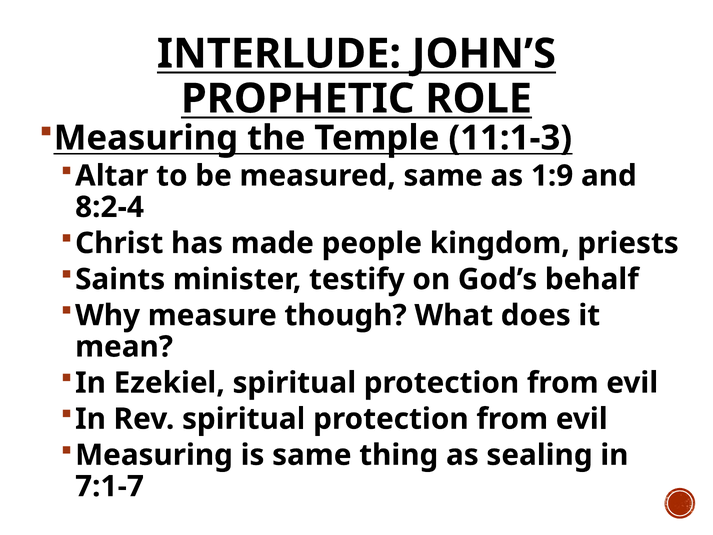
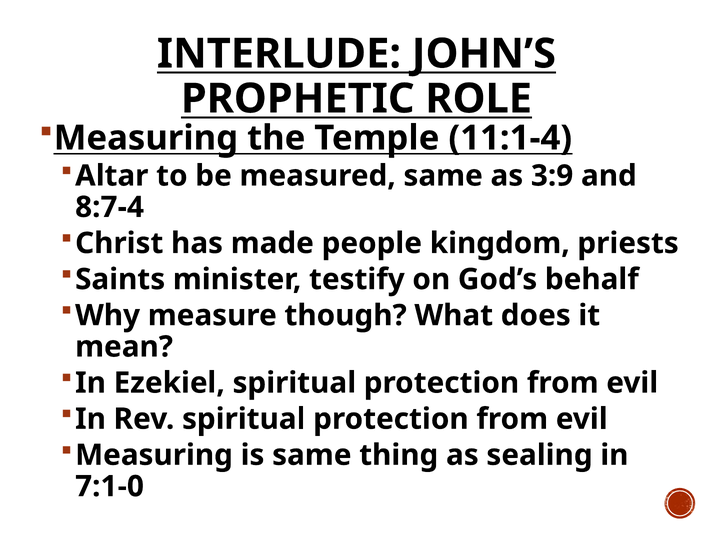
11:1-3: 11:1-3 -> 11:1-4
1:9: 1:9 -> 3:9
8:2-4: 8:2-4 -> 8:7-4
7:1-7: 7:1-7 -> 7:1-0
